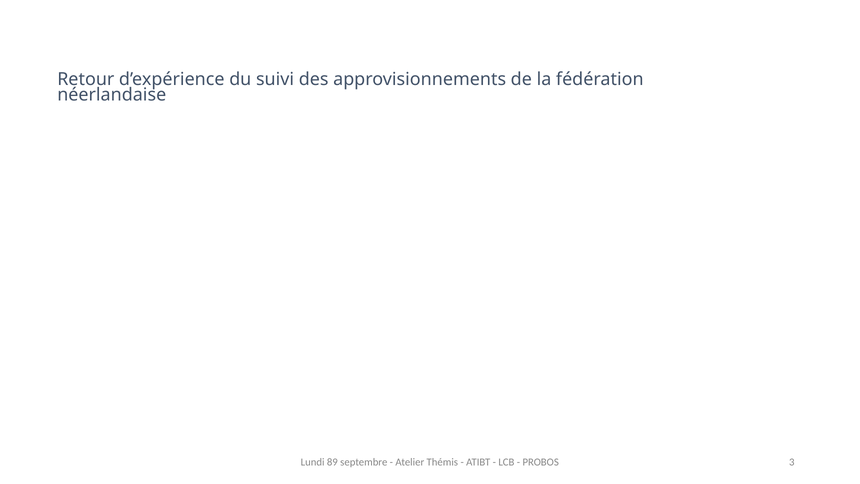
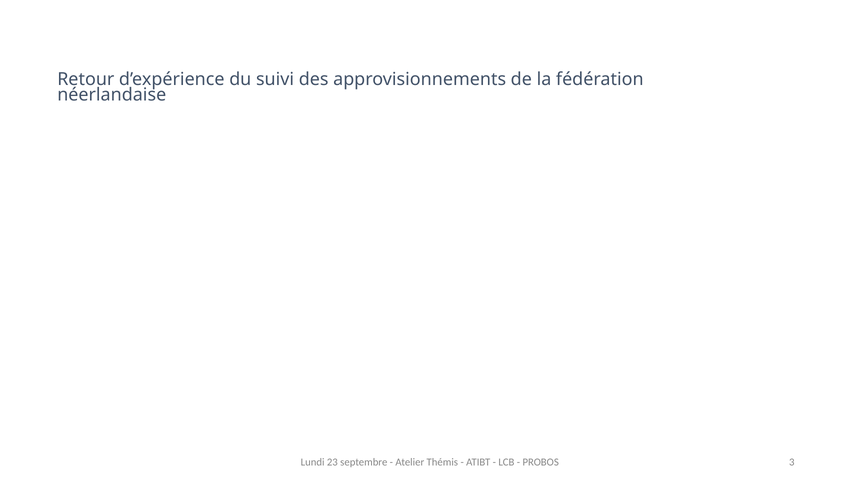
89: 89 -> 23
